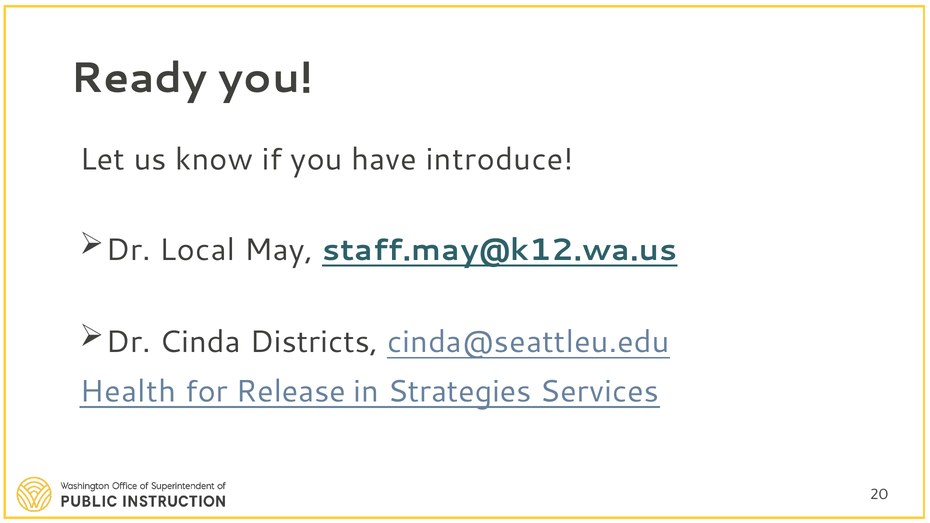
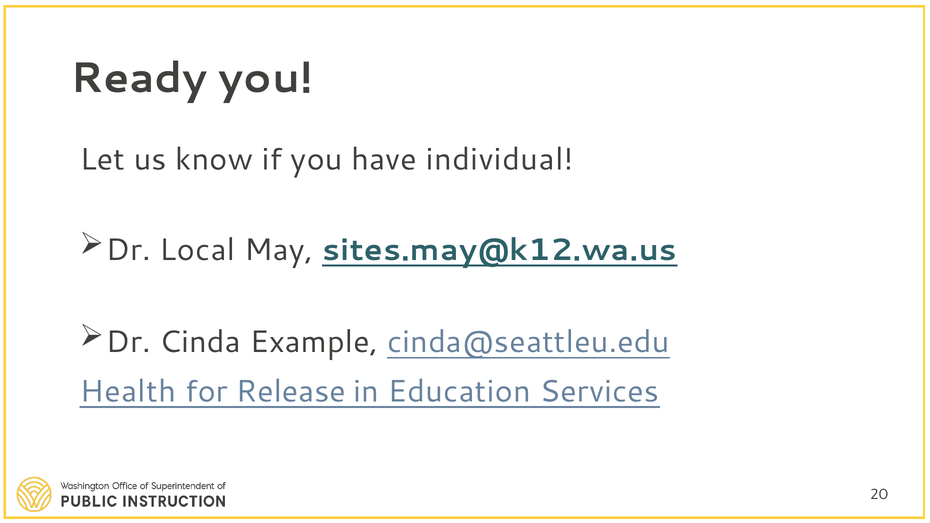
introduce: introduce -> individual
staff.may@k12.wa.us: staff.may@k12.wa.us -> sites.may@k12.wa.us
Districts: Districts -> Example
Strategies: Strategies -> Education
